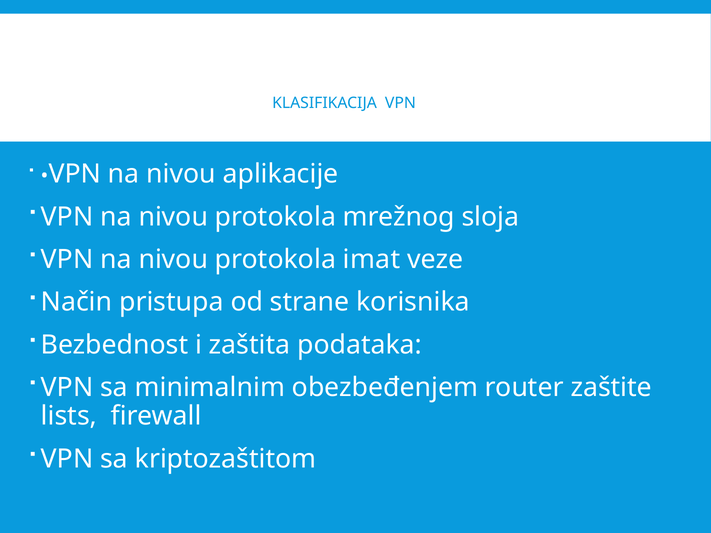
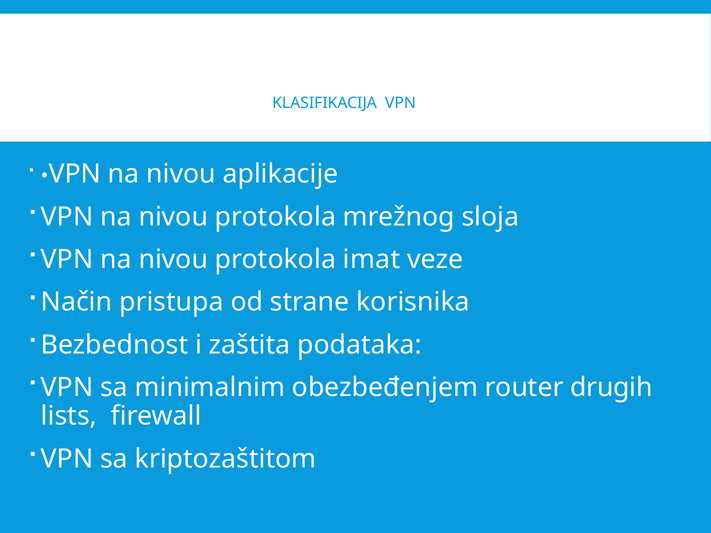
zaštite: zaštite -> drugih
